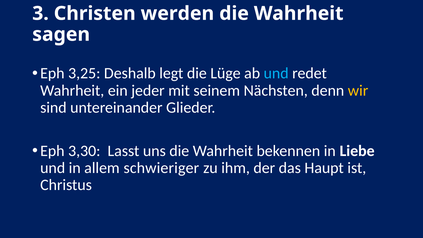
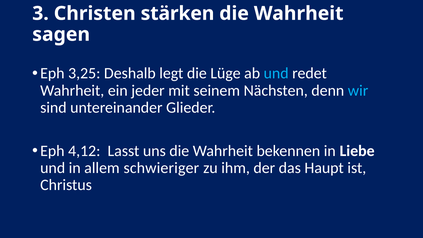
werden: werden -> stärken
wir colour: yellow -> light blue
3,30: 3,30 -> 4,12
